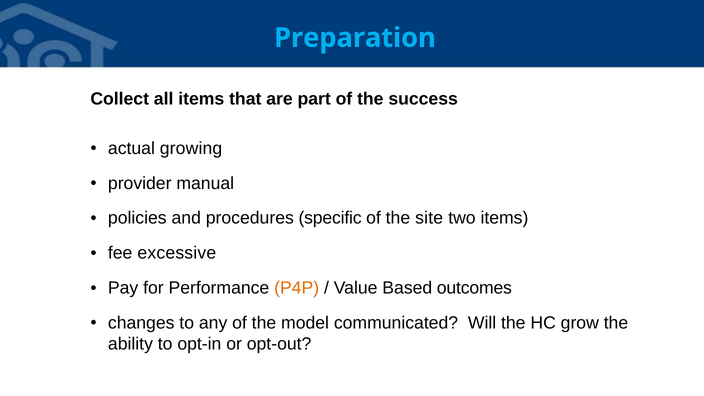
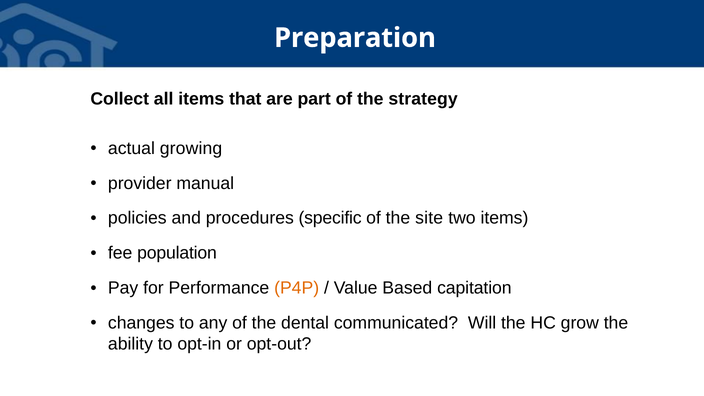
Preparation colour: light blue -> white
success: success -> strategy
excessive: excessive -> population
outcomes: outcomes -> capitation
model: model -> dental
